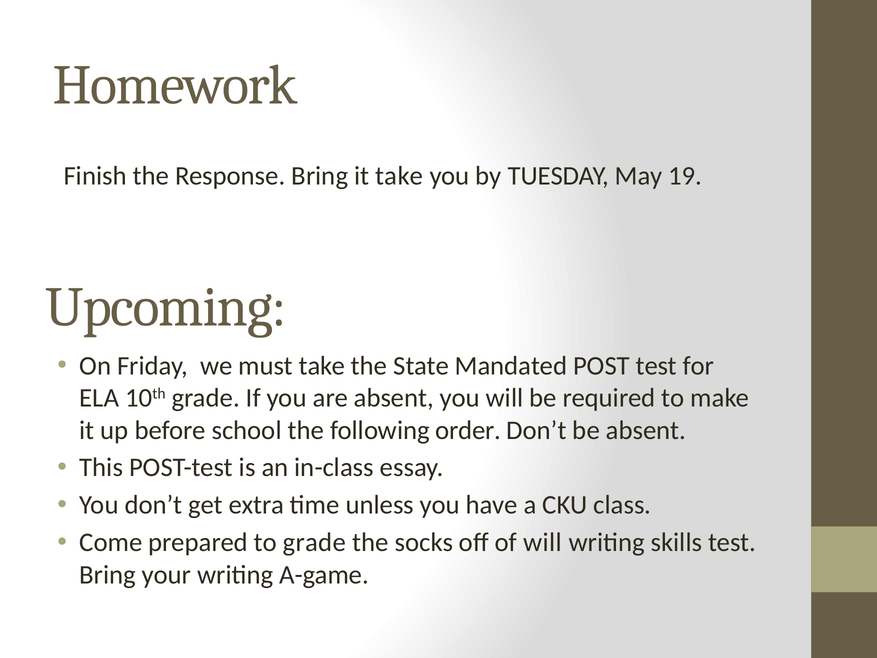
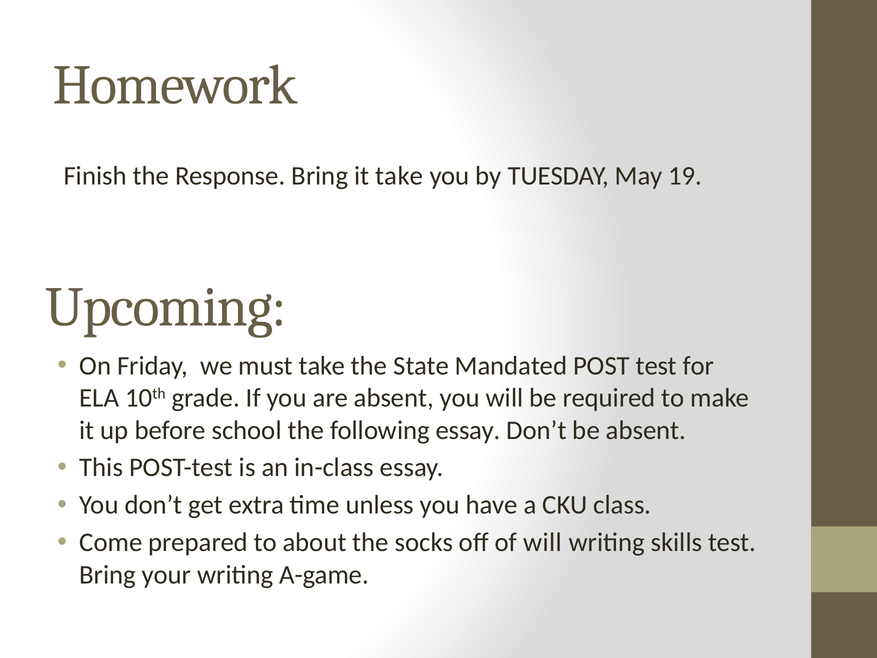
following order: order -> essay
to grade: grade -> about
